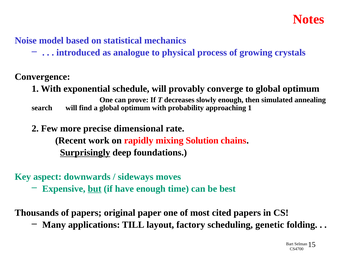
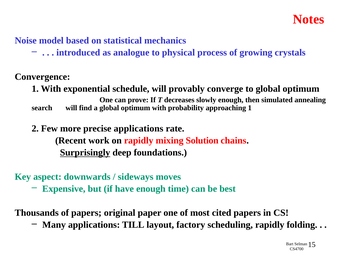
precise dimensional: dimensional -> applications
but underline: present -> none
scheduling genetic: genetic -> rapidly
